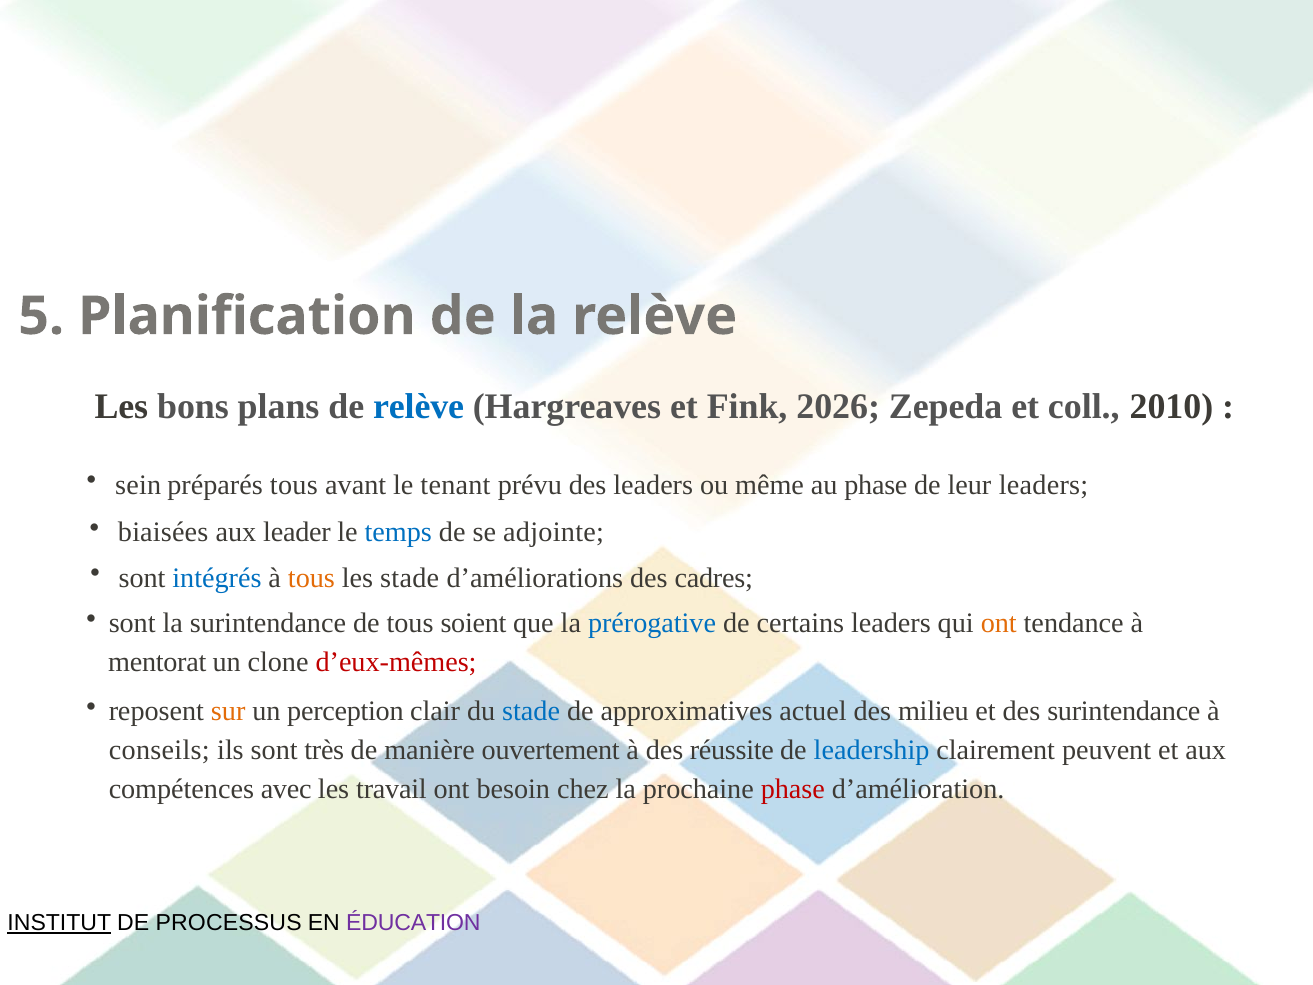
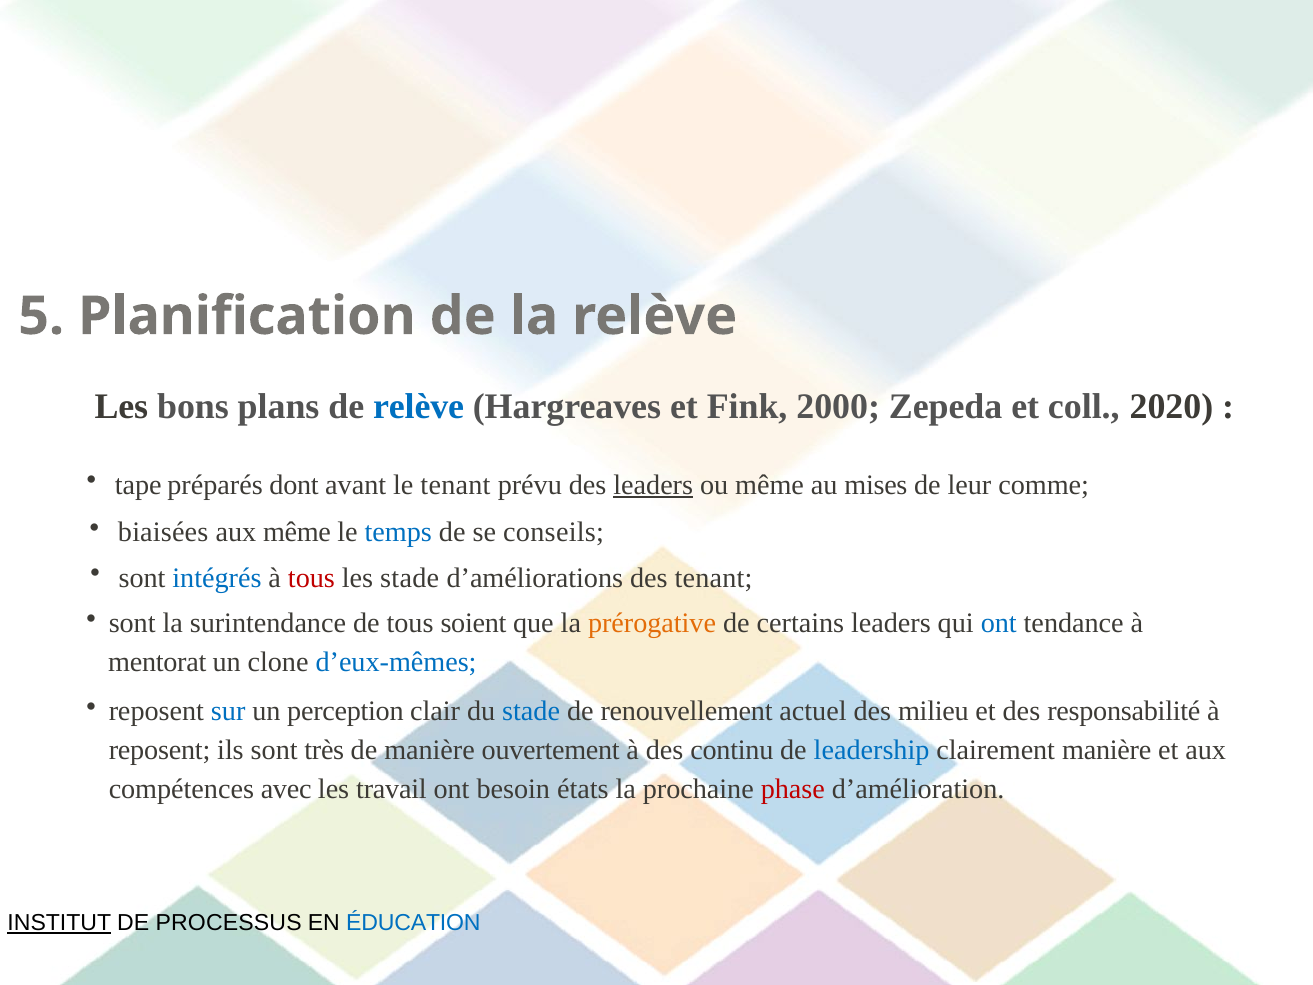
2026: 2026 -> 2000
2010: 2010 -> 2020
sein: sein -> tape
préparés tous: tous -> dont
leaders at (653, 485) underline: none -> present
au phase: phase -> mises
leur leaders: leaders -> comme
aux leader: leader -> même
adjointe: adjointe -> conseils
tous at (311, 578) colour: orange -> red
des cadres: cadres -> tenant
prérogative colour: blue -> orange
ont at (999, 624) colour: orange -> blue
d’eux-mêmes colour: red -> blue
sur colour: orange -> blue
approximatives: approximatives -> renouvellement
des surintendance: surintendance -> responsabilité
conseils at (159, 750): conseils -> reposent
réussite: réussite -> continu
clairement peuvent: peuvent -> manière
chez: chez -> états
ÉDUCATION colour: purple -> blue
